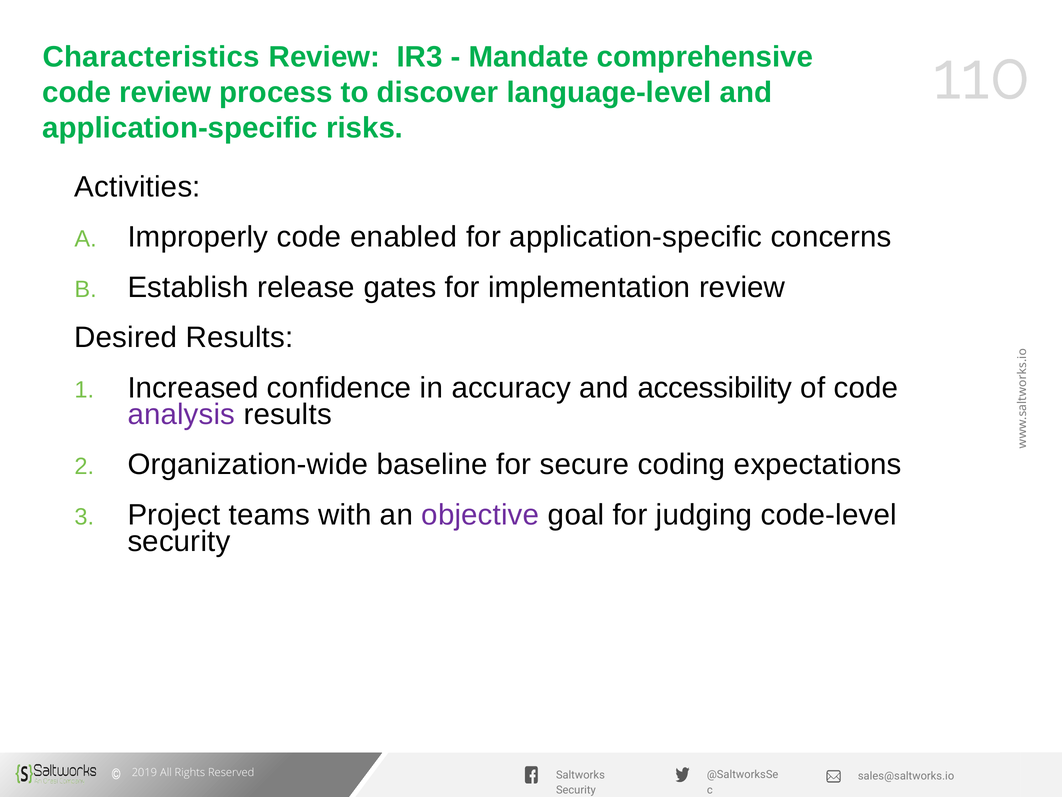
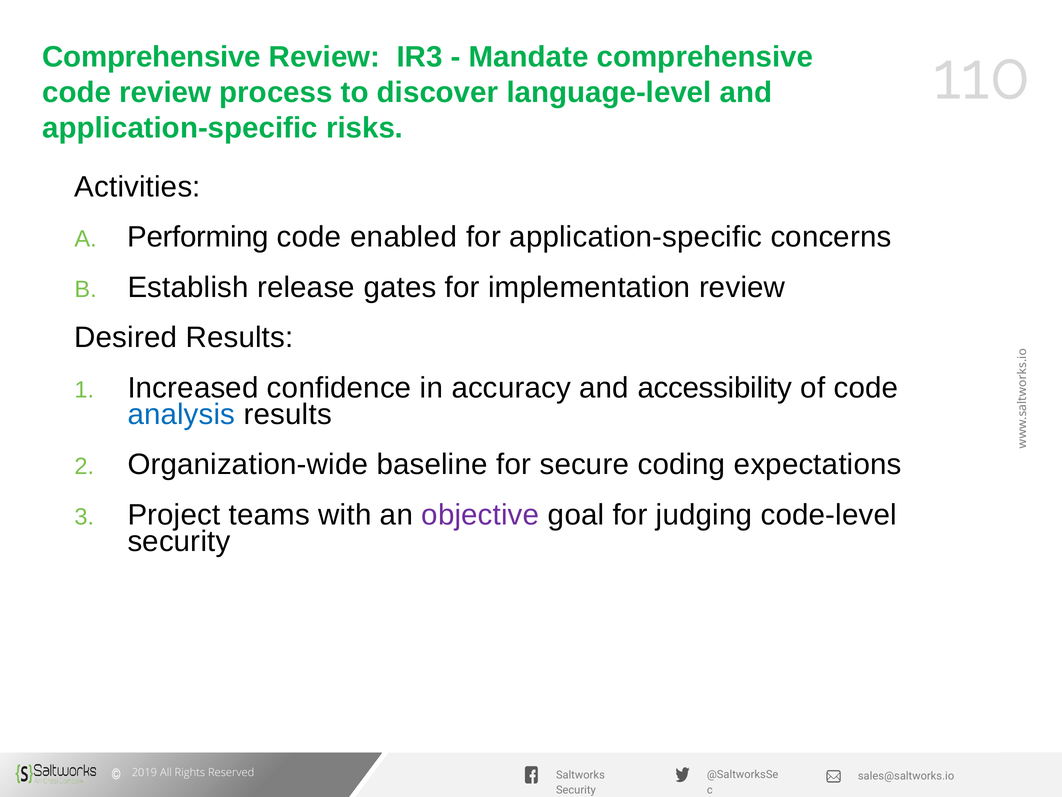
Characteristics at (151, 57): Characteristics -> Comprehensive
Improperly: Improperly -> Performing
analysis colour: purple -> blue
